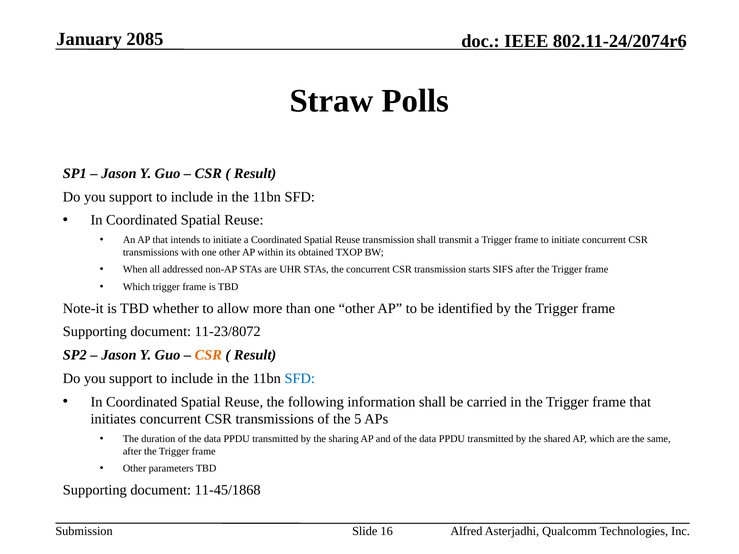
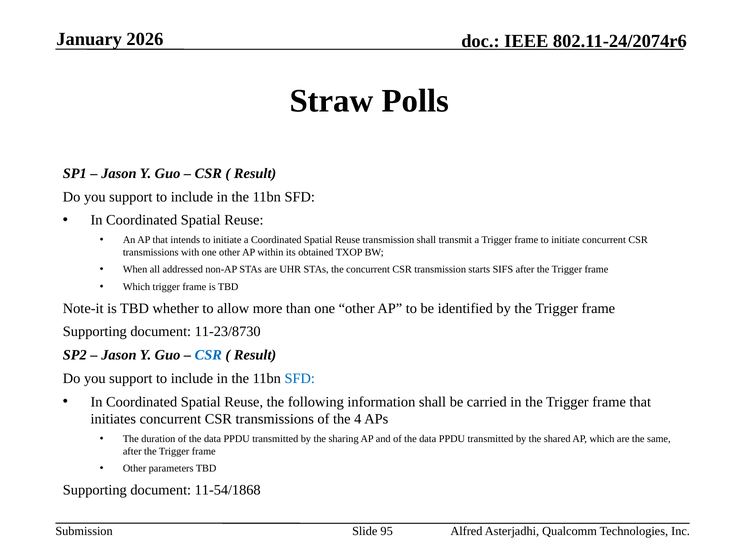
2085: 2085 -> 2026
11-23/8072: 11-23/8072 -> 11-23/8730
CSR at (208, 355) colour: orange -> blue
5: 5 -> 4
11-45/1868: 11-45/1868 -> 11-54/1868
16: 16 -> 95
